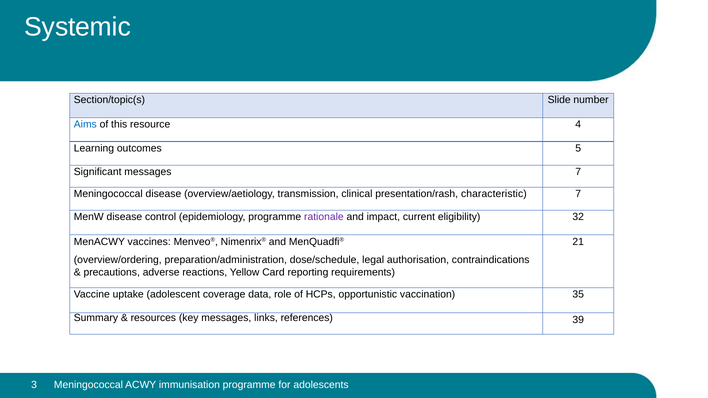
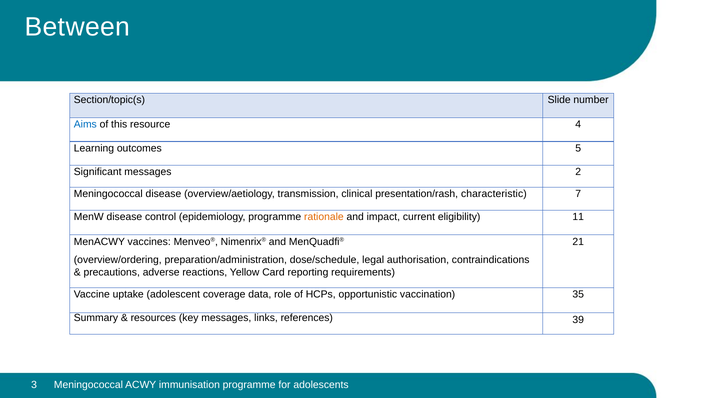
Systemic: Systemic -> Between
messages 7: 7 -> 2
rationale colour: purple -> orange
32: 32 -> 11
